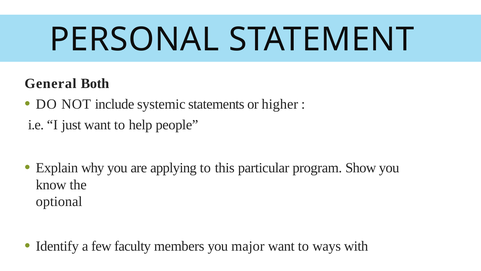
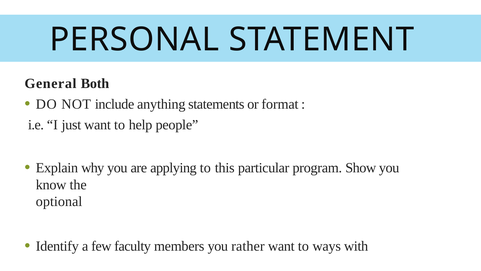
systemic: systemic -> anything
higher: higher -> format
major: major -> rather
